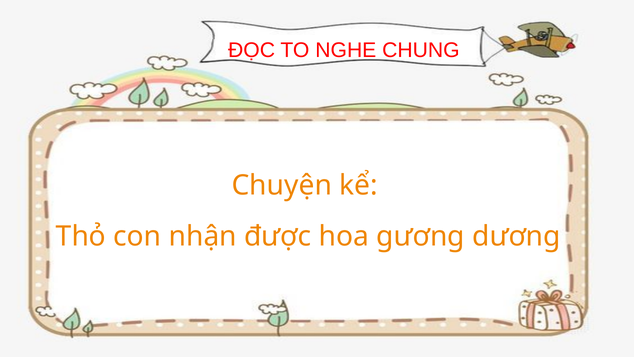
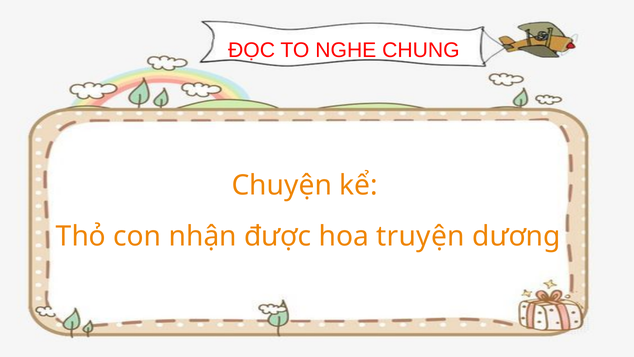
gương: gương -> truyện
